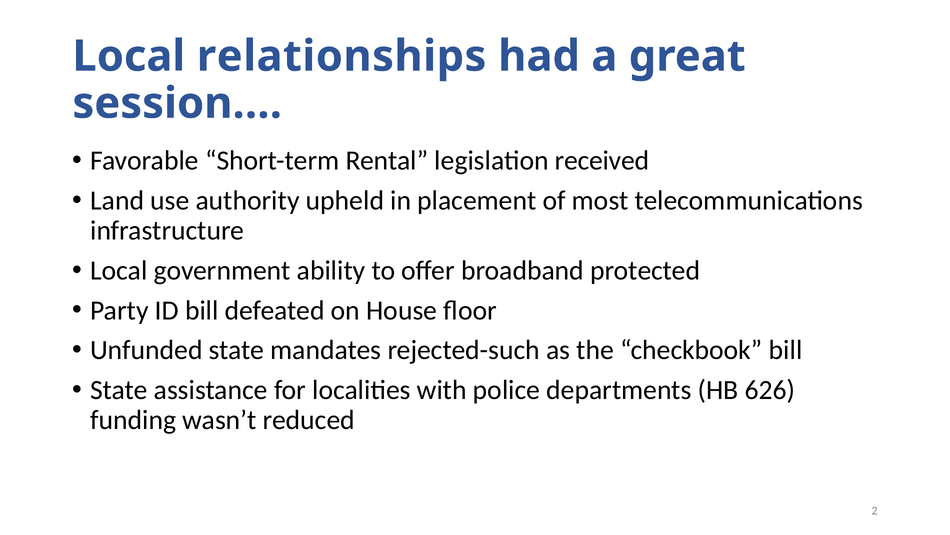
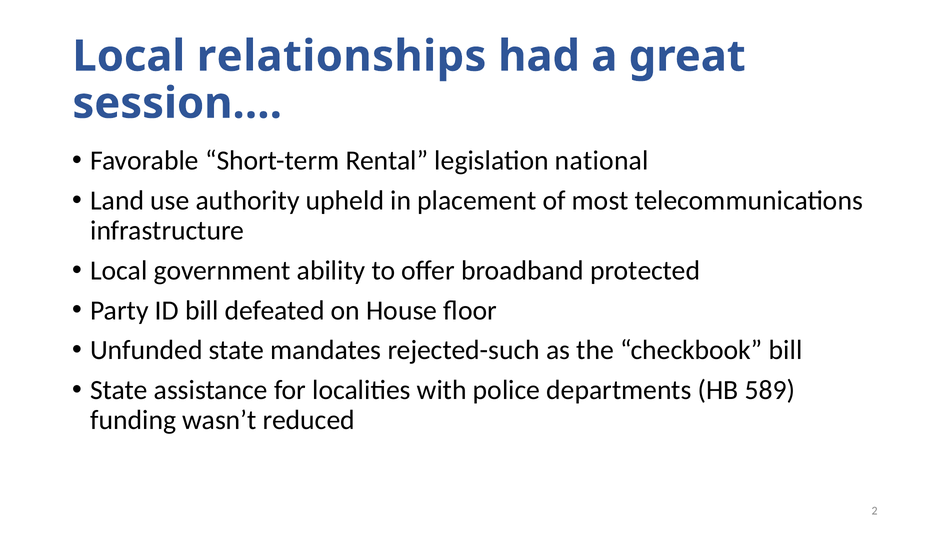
received: received -> national
626: 626 -> 589
